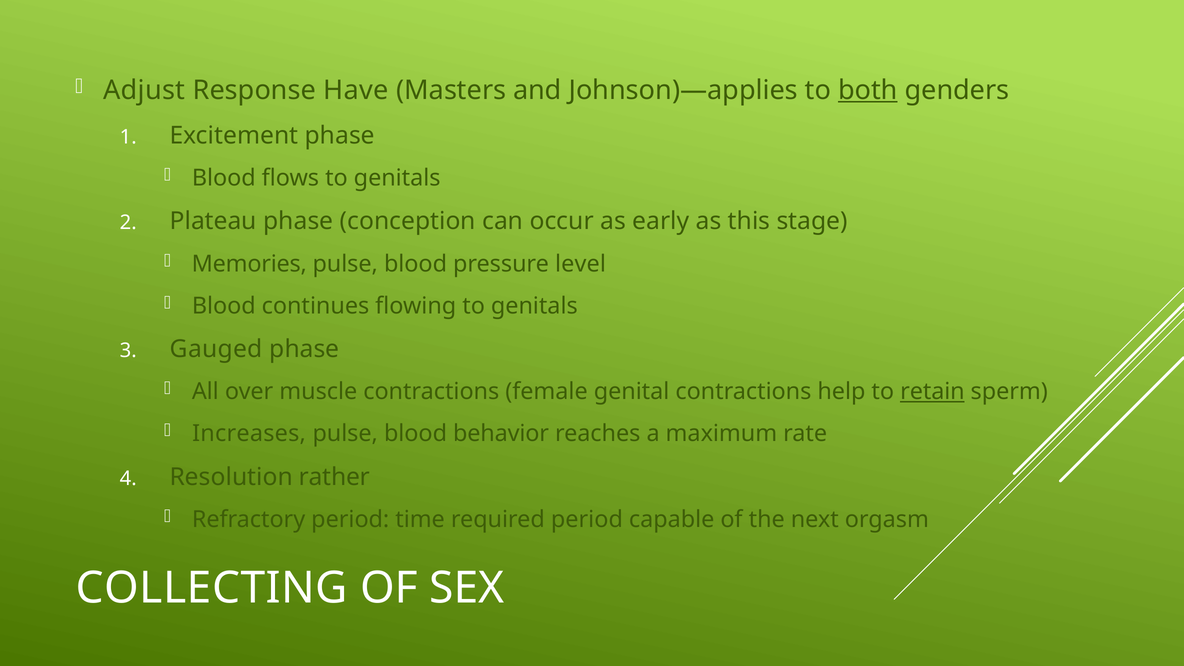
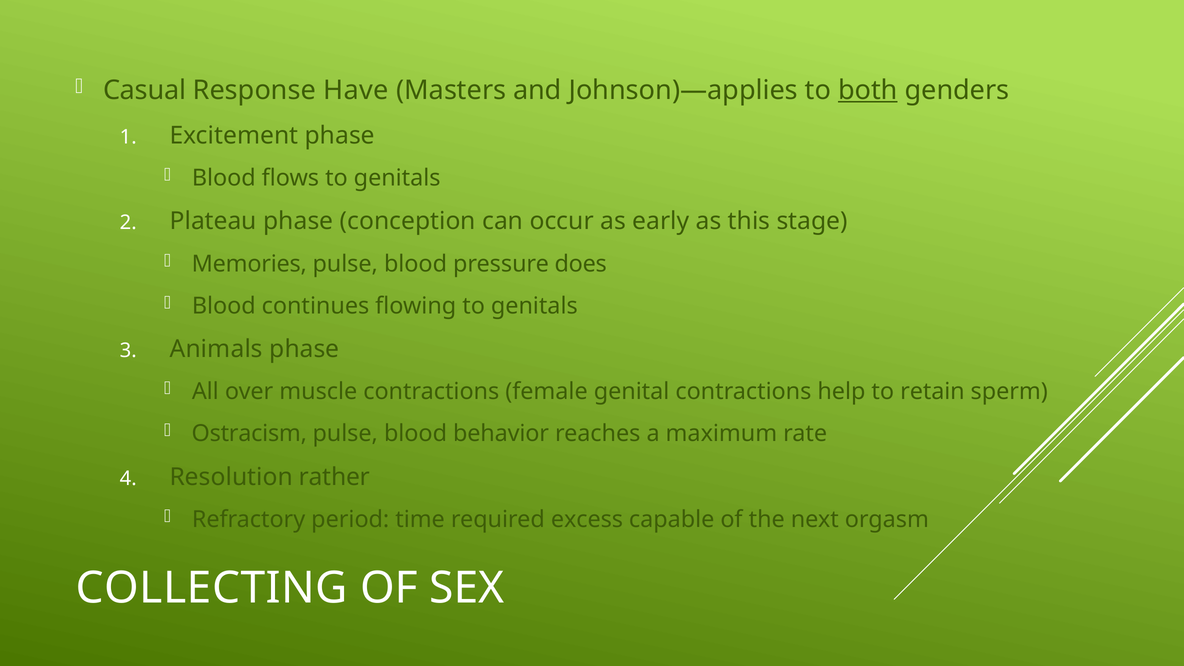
Adjust: Adjust -> Casual
level: level -> does
Gauged: Gauged -> Animals
retain underline: present -> none
Increases: Increases -> Ostracism
required period: period -> excess
